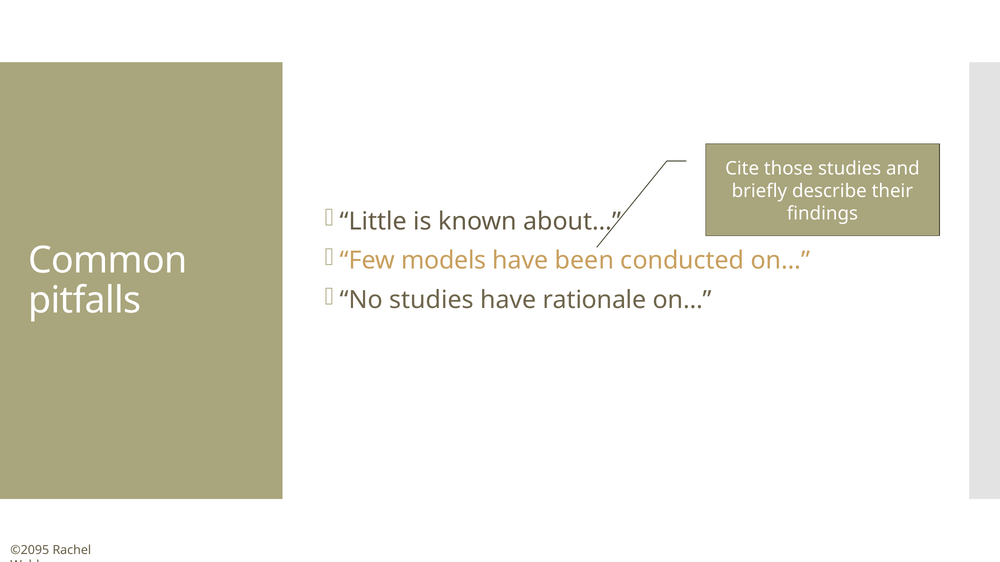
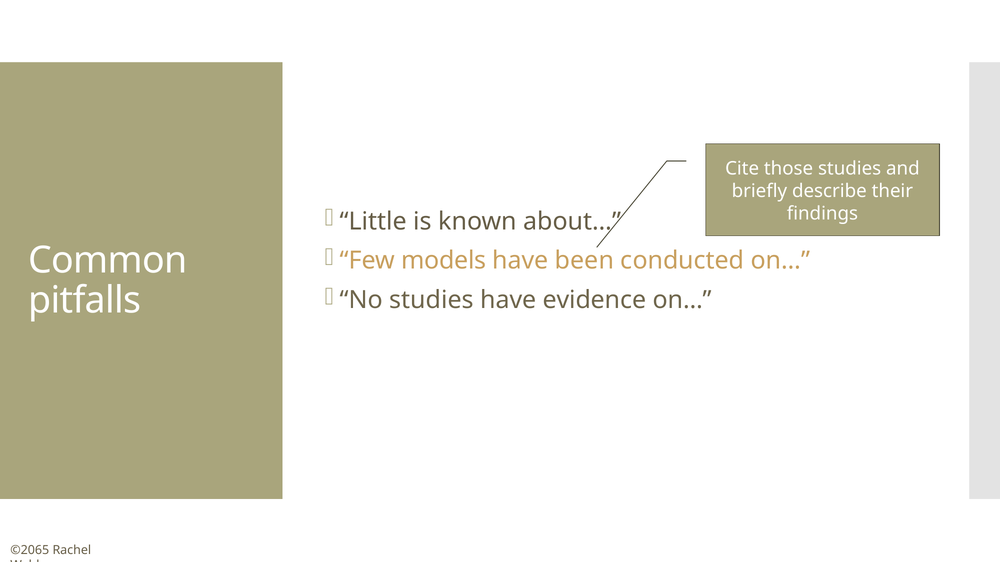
rationale: rationale -> evidence
©2095: ©2095 -> ©2065
